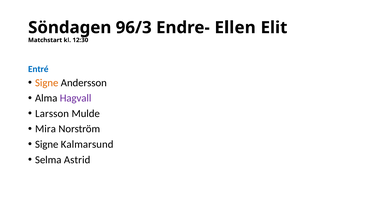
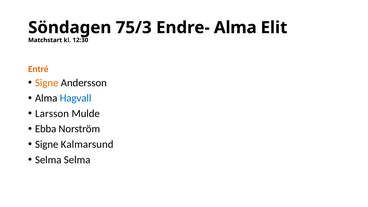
96/3: 96/3 -> 75/3
Endre- Ellen: Ellen -> Alma
Entré colour: blue -> orange
Hagvall colour: purple -> blue
Mira: Mira -> Ebba
Selma Astrid: Astrid -> Selma
